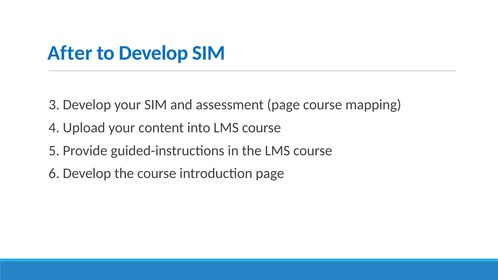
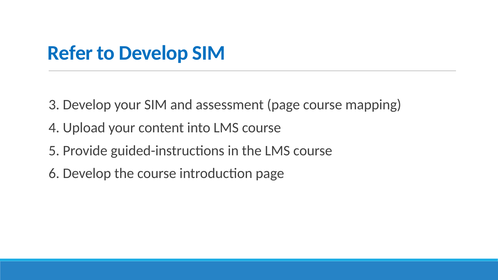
After: After -> Refer
